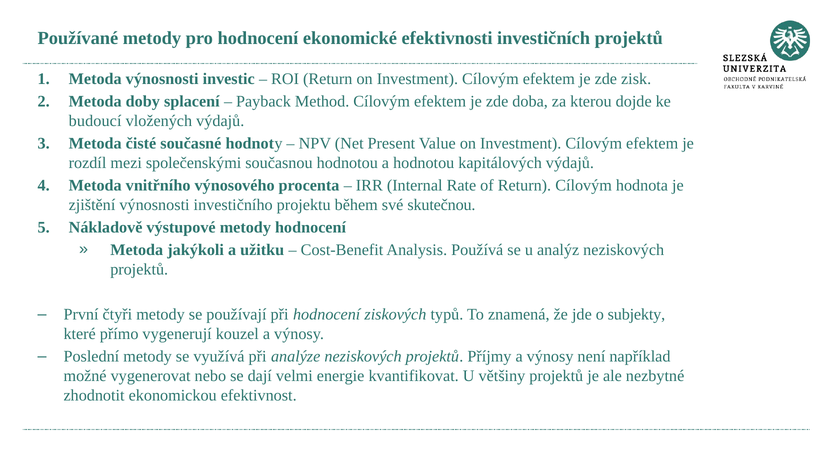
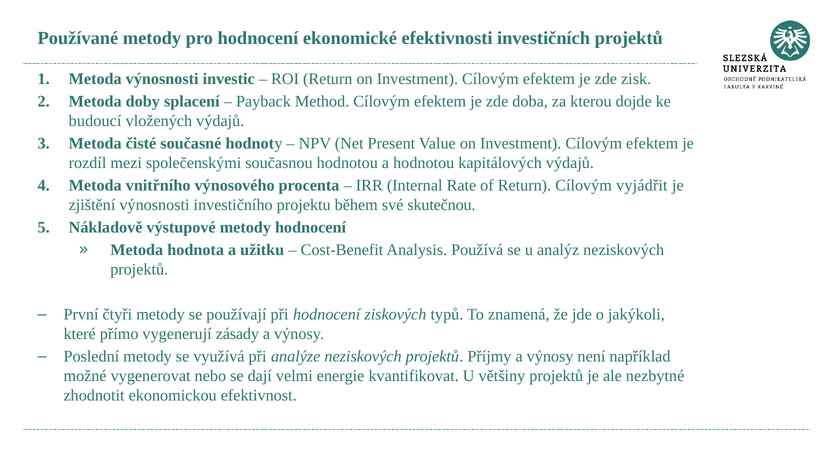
hodnota: hodnota -> vyjádřit
jakýkoli: jakýkoli -> hodnota
subjekty: subjekty -> jakýkoli
kouzel: kouzel -> zásady
